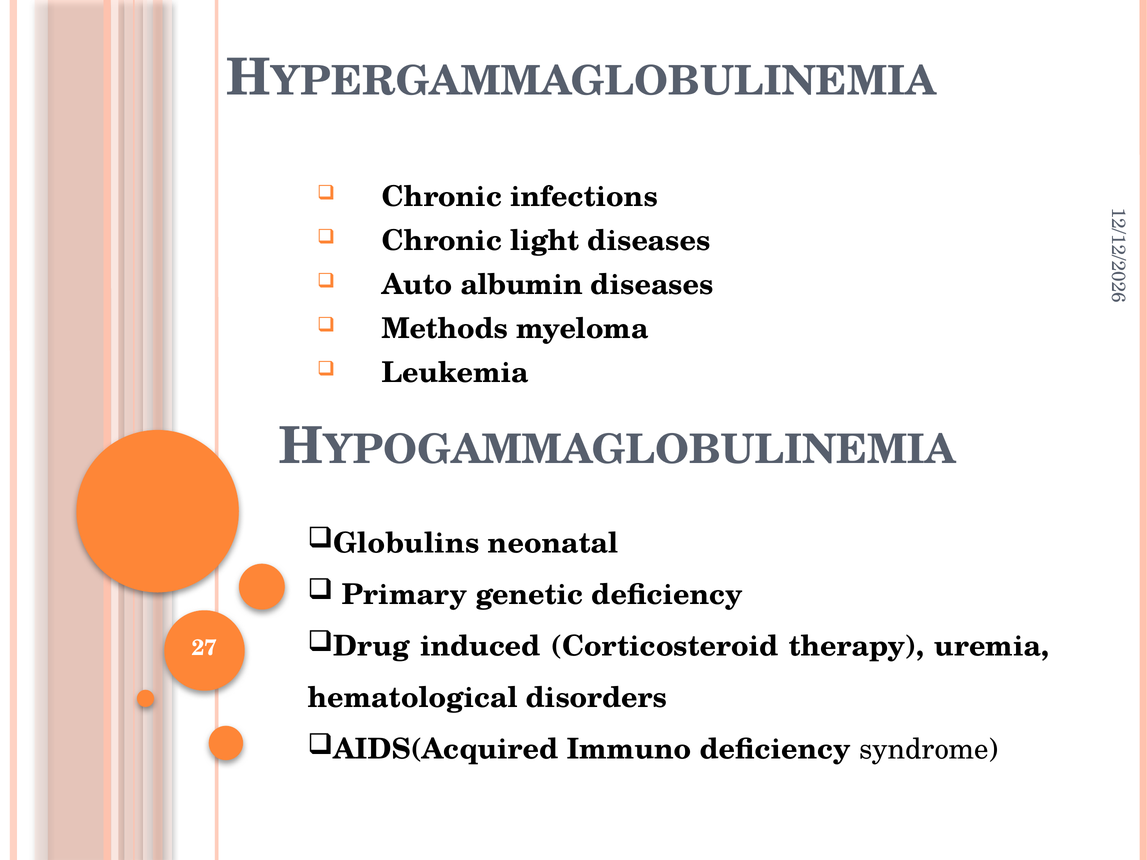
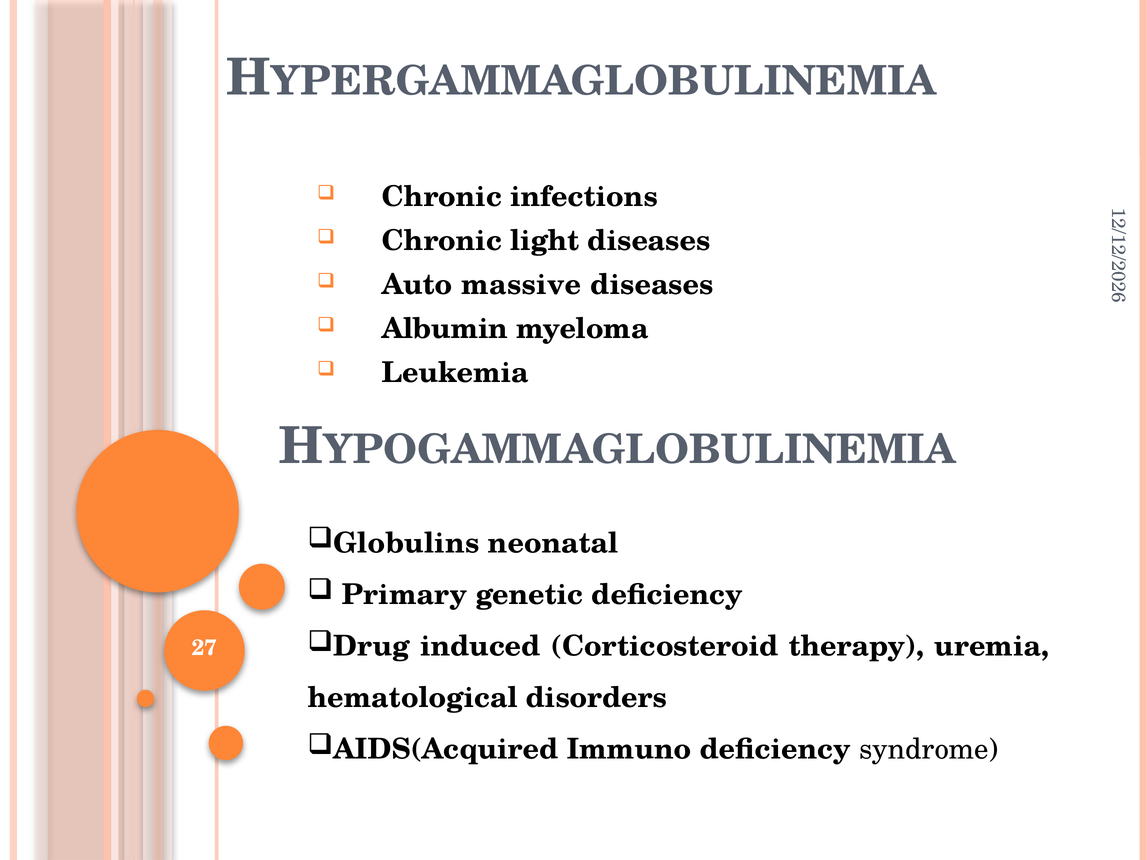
albumin: albumin -> massive
Methods: Methods -> Albumin
